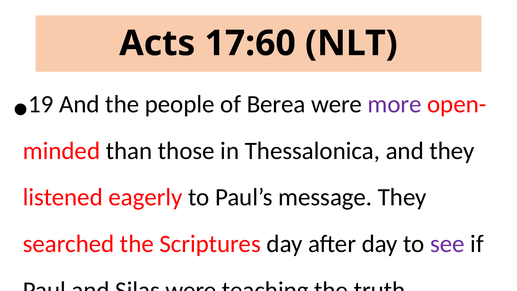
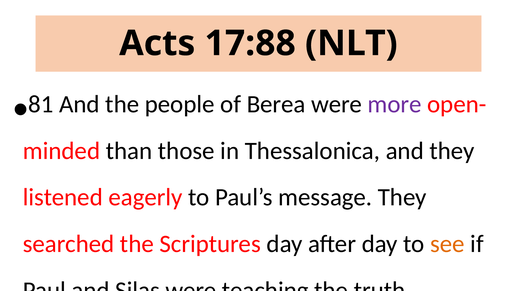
17:60: 17:60 -> 17:88
19: 19 -> 81
see colour: purple -> orange
